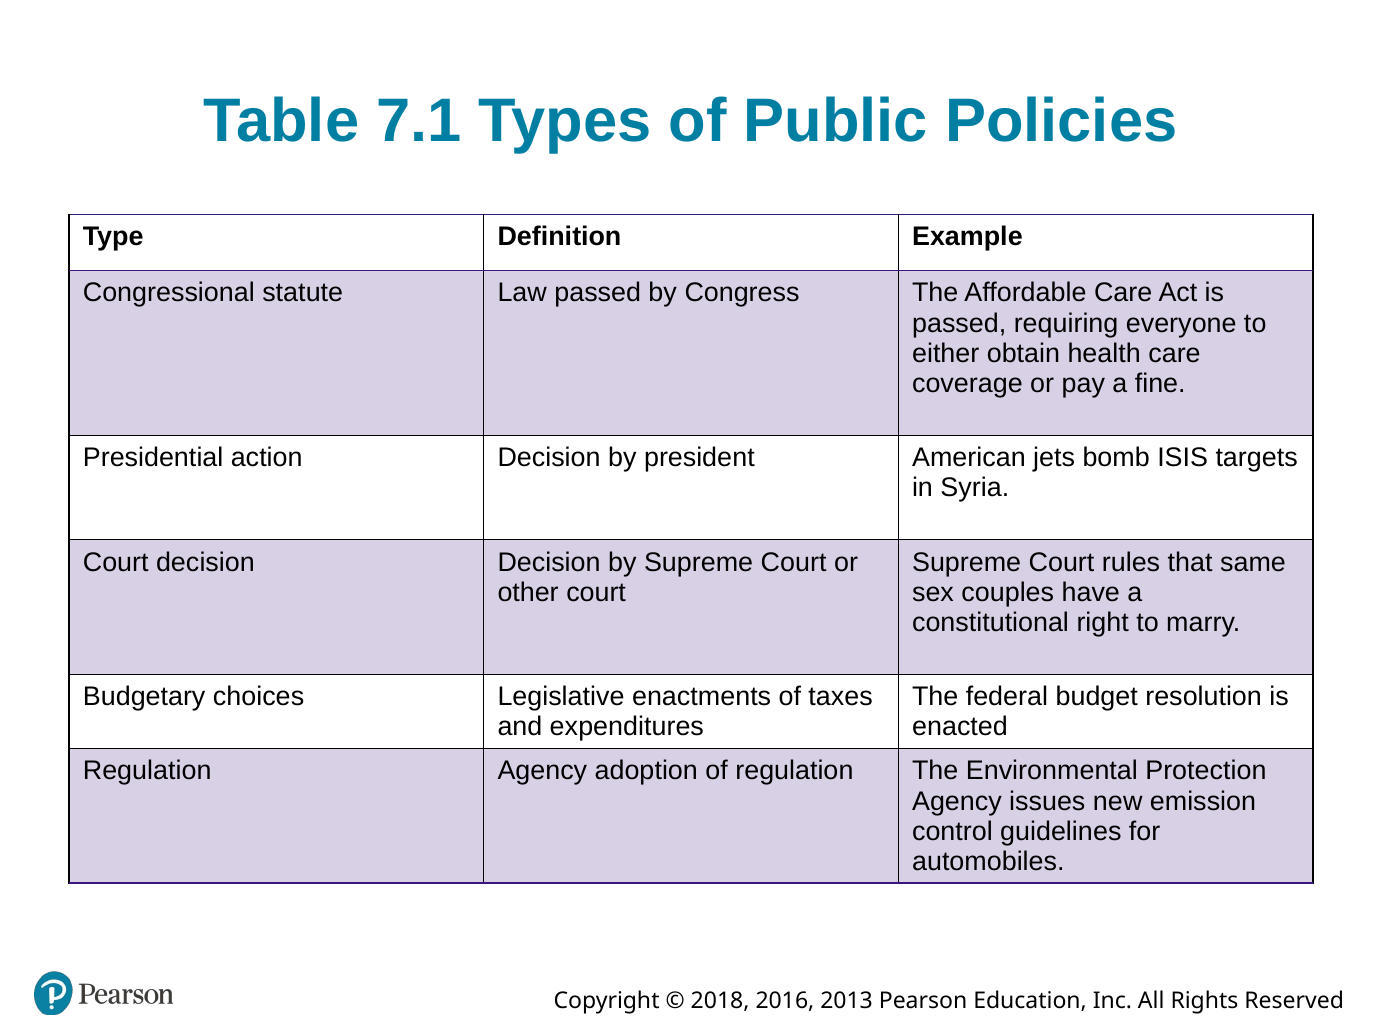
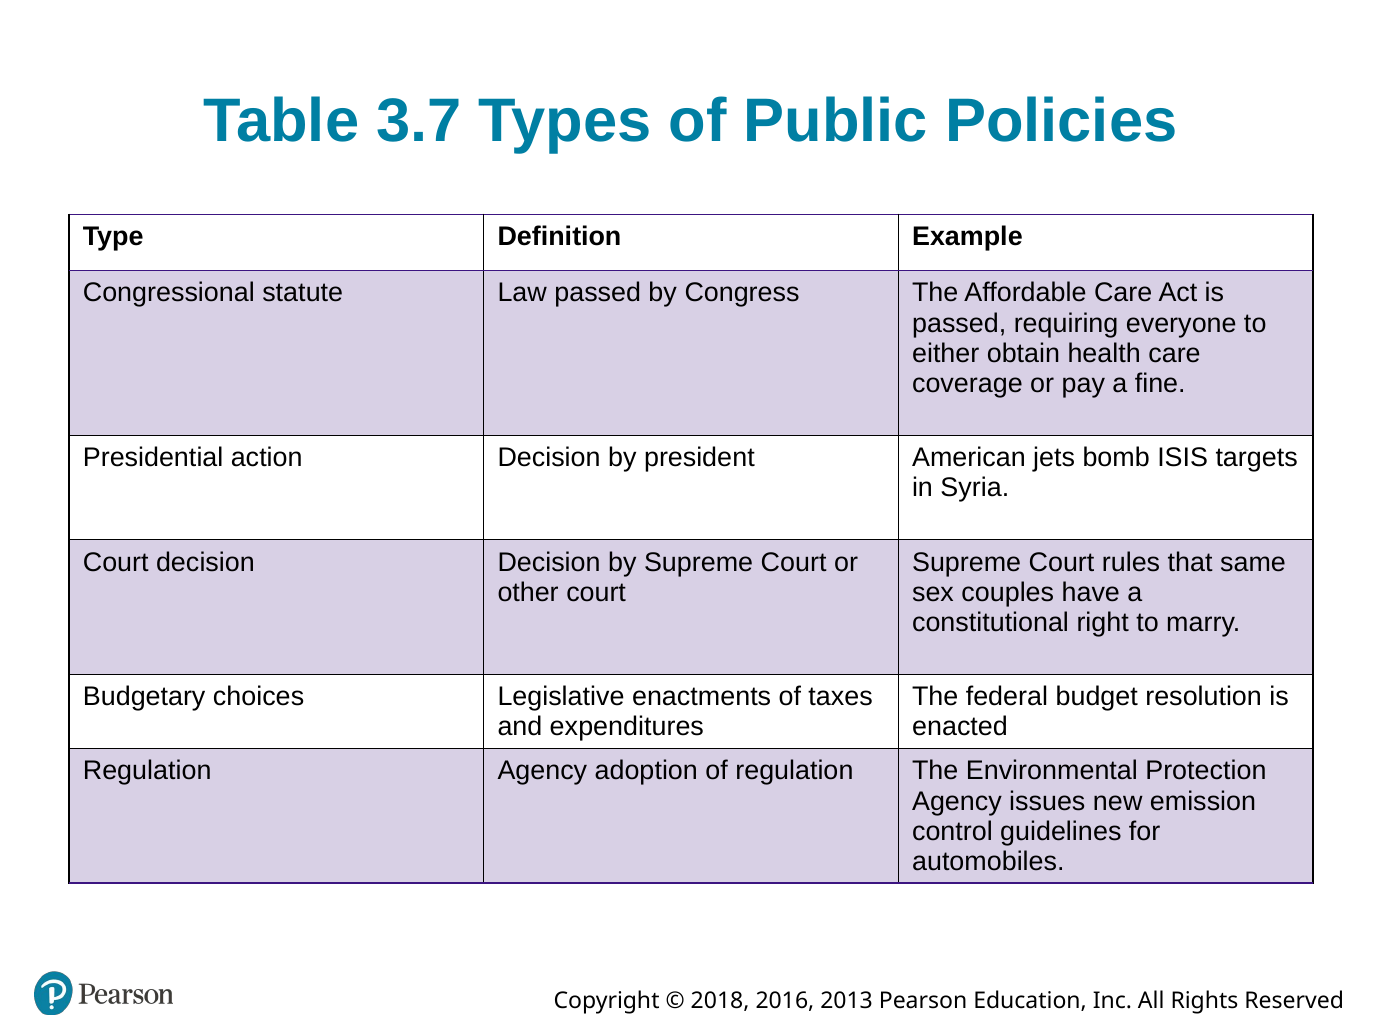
7.1: 7.1 -> 3.7
